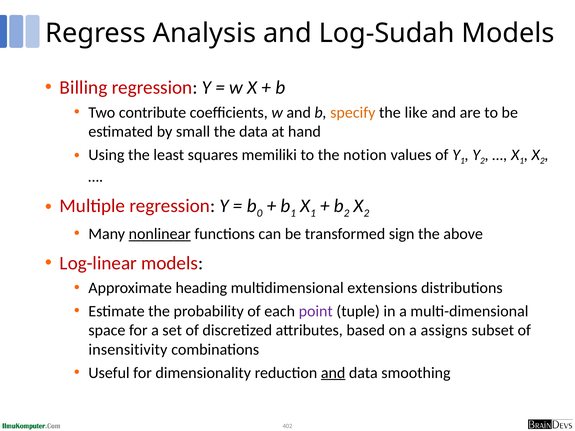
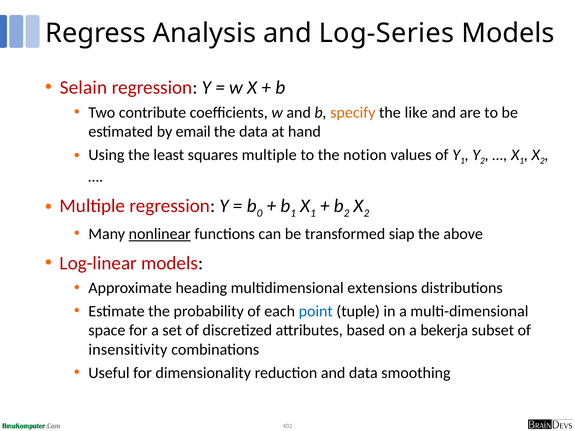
Log-Sudah: Log-Sudah -> Log-Series
Billing: Billing -> Selain
small: small -> email
squares memiliki: memiliki -> multiple
sign: sign -> siap
point colour: purple -> blue
assigns: assigns -> bekerja
and at (333, 373) underline: present -> none
